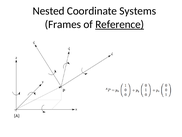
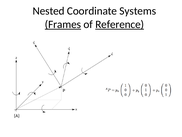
Frames underline: none -> present
